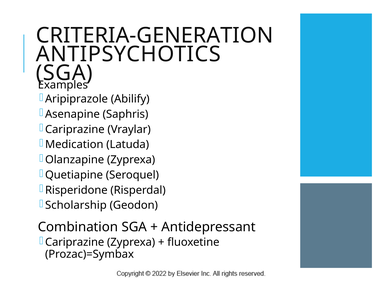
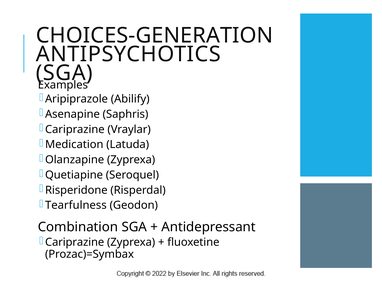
CRITERIA-GENERATION: CRITERIA-GENERATION -> CHOICES-GENERATION
Scholarship: Scholarship -> Tearfulness
